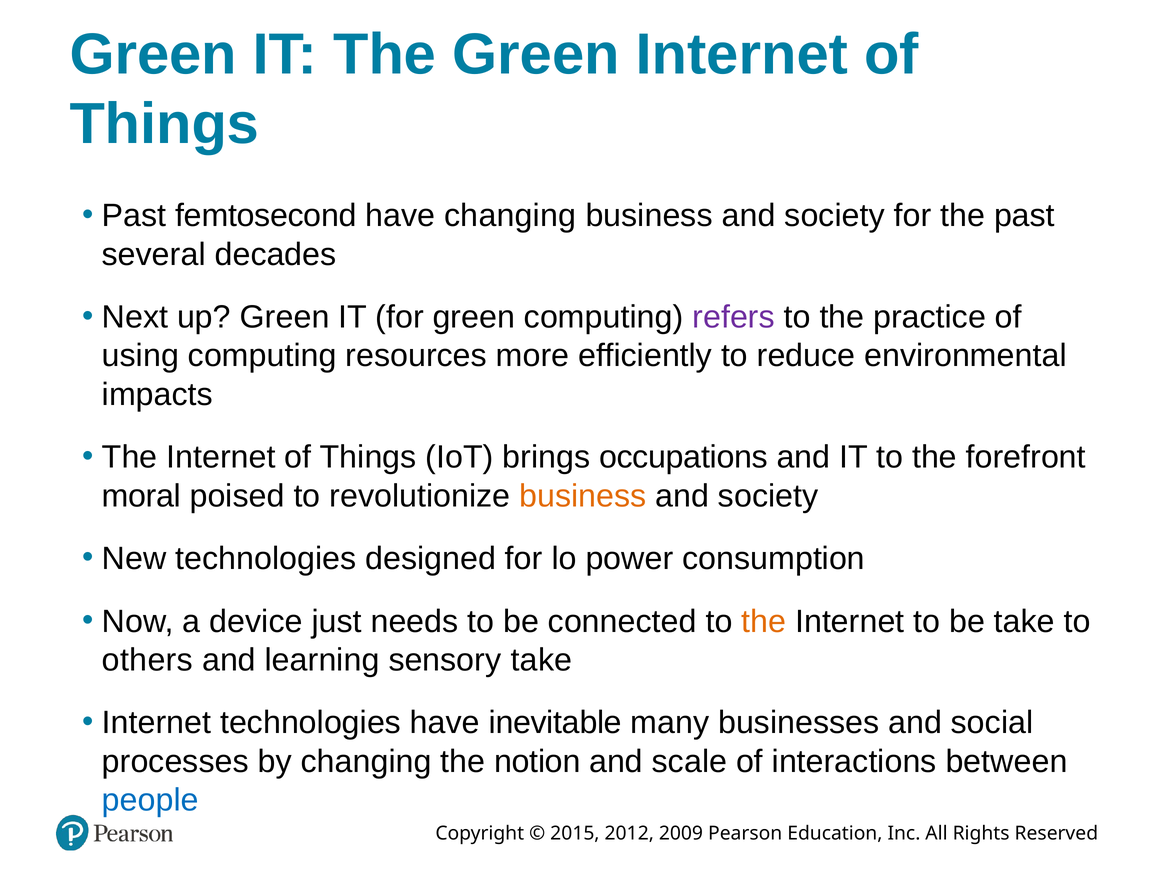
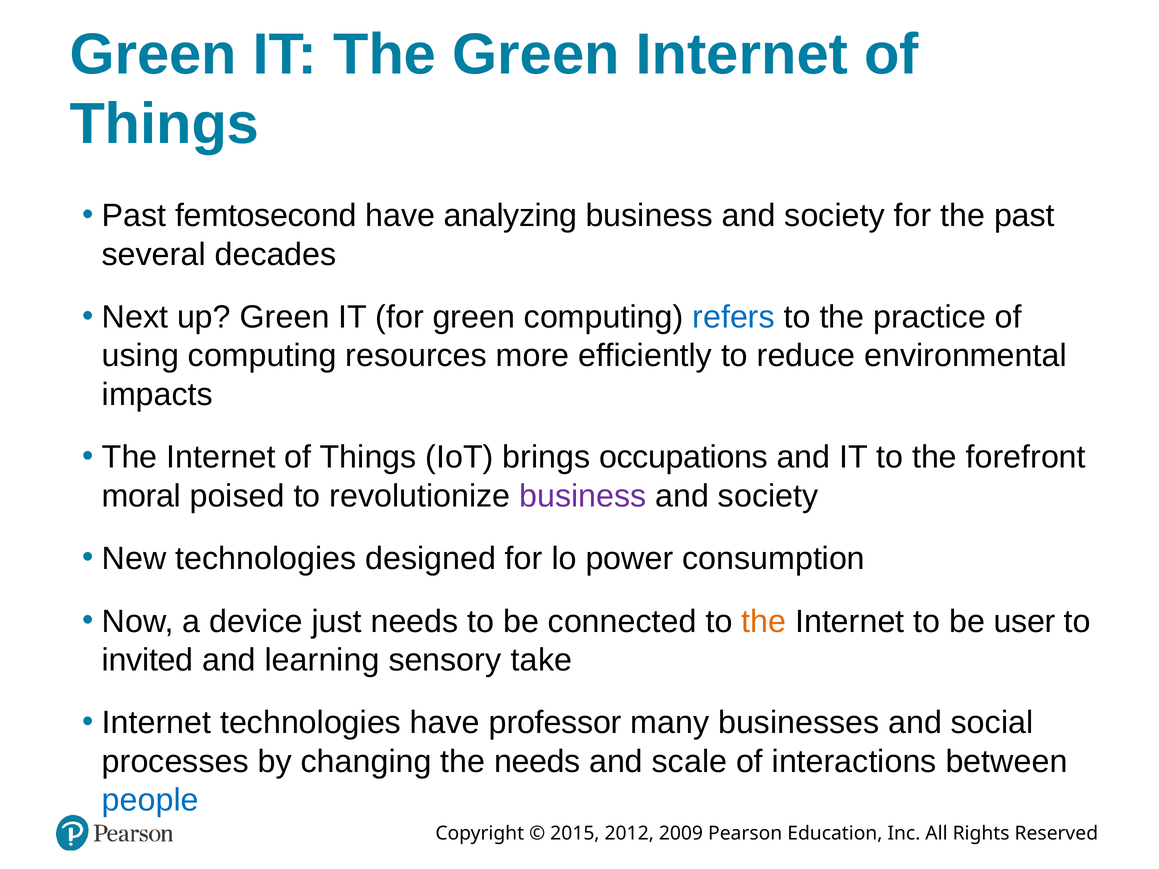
have changing: changing -> analyzing
refers colour: purple -> blue
business at (583, 496) colour: orange -> purple
be take: take -> user
others: others -> invited
inevitable: inevitable -> professor
the notion: notion -> needs
